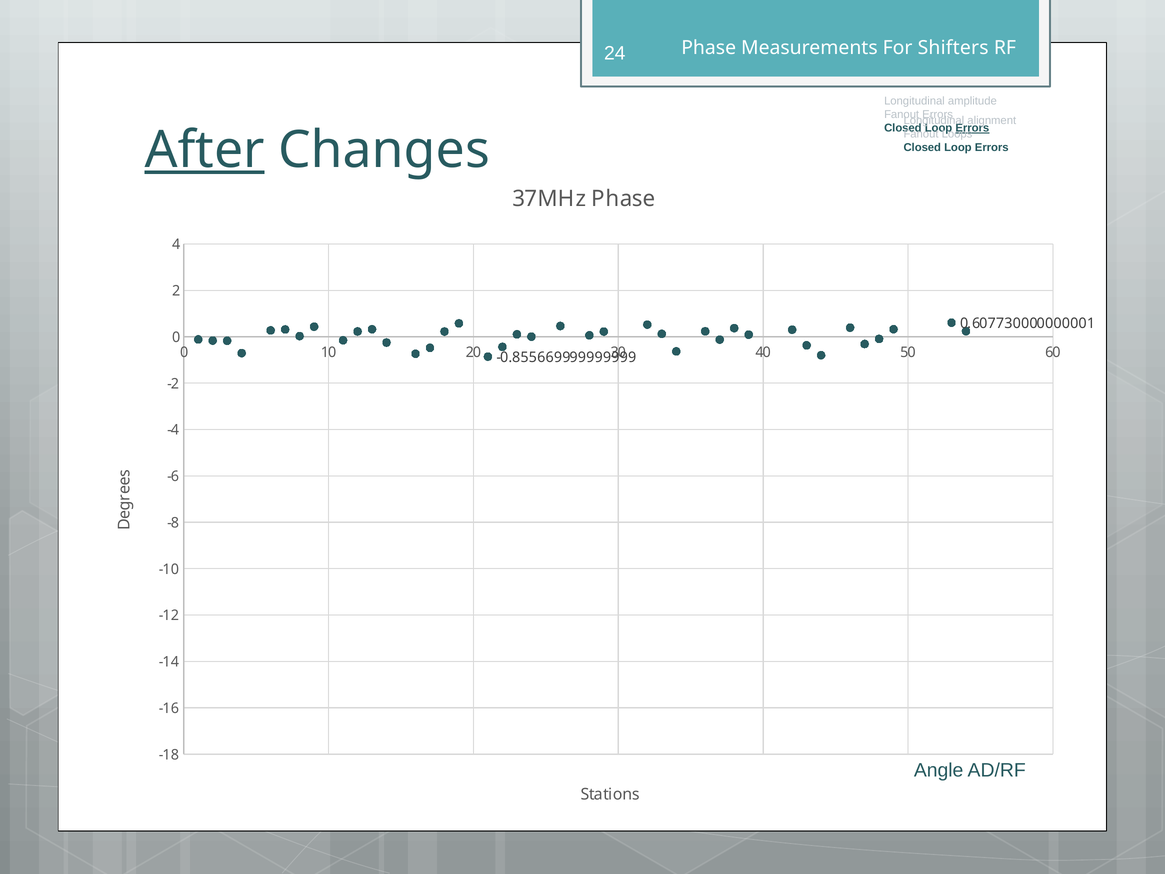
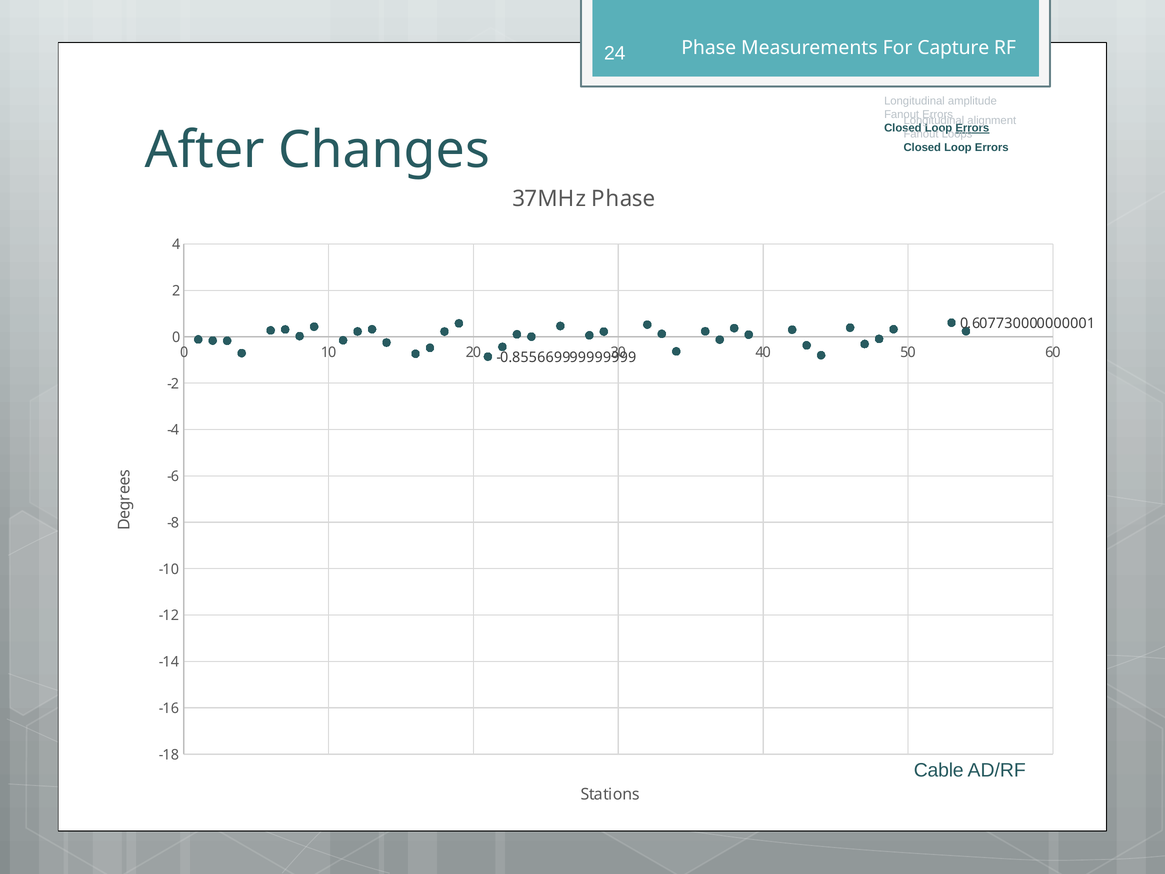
Shifters: Shifters -> Capture
After underline: present -> none
Angle: Angle -> Cable
